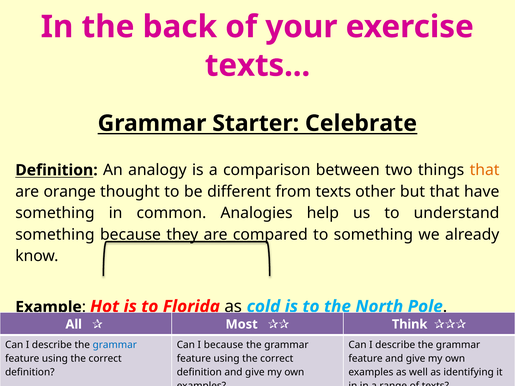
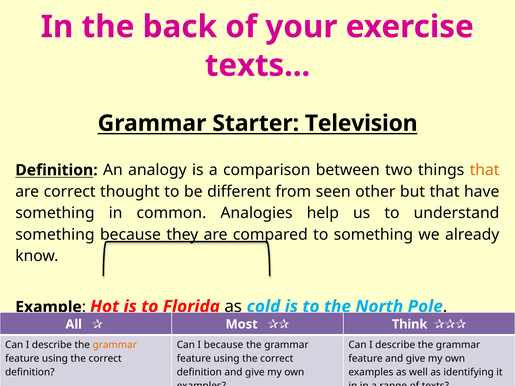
Celebrate: Celebrate -> Television
are orange: orange -> correct
from texts: texts -> seen
grammar at (115, 345) colour: blue -> orange
